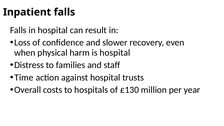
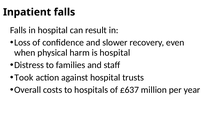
Time: Time -> Took
£130: £130 -> £637
